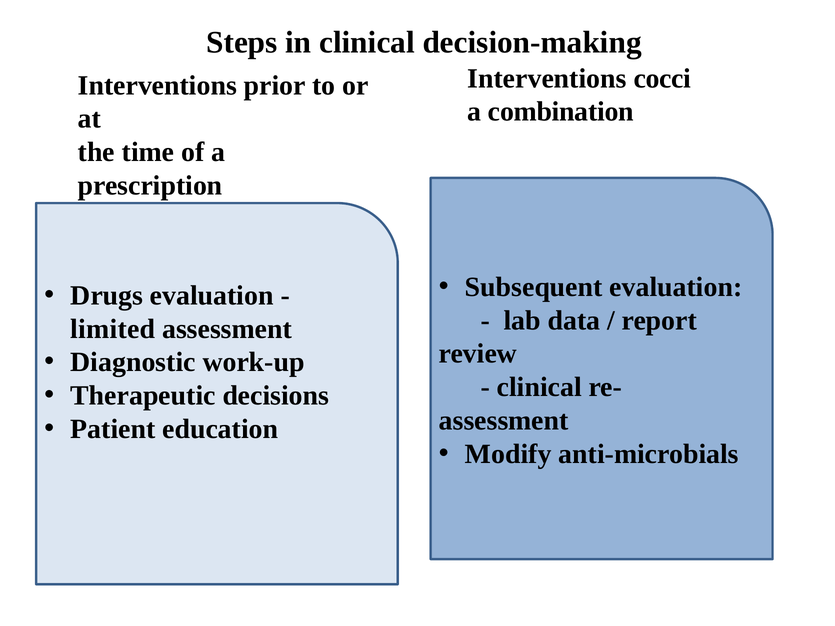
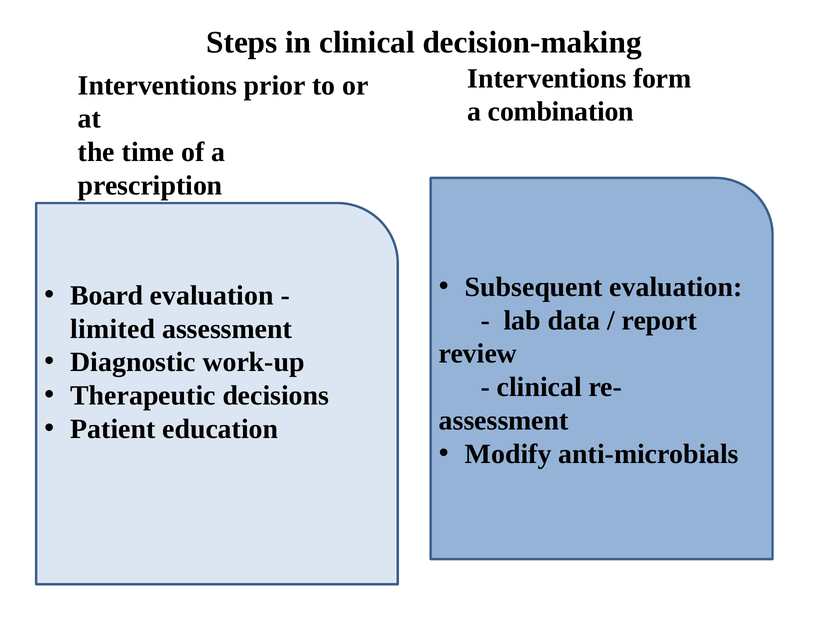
cocci: cocci -> form
Drugs: Drugs -> Board
